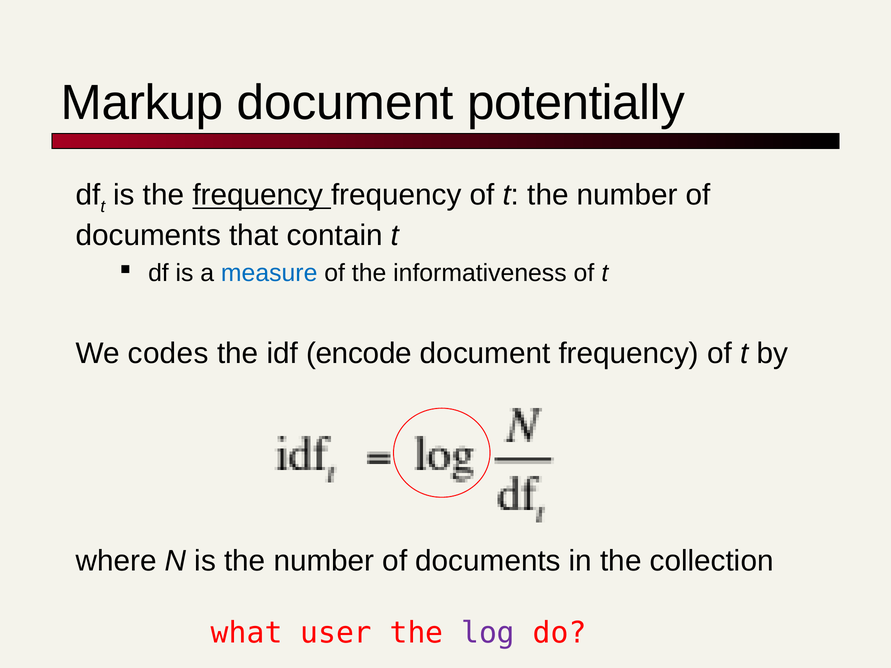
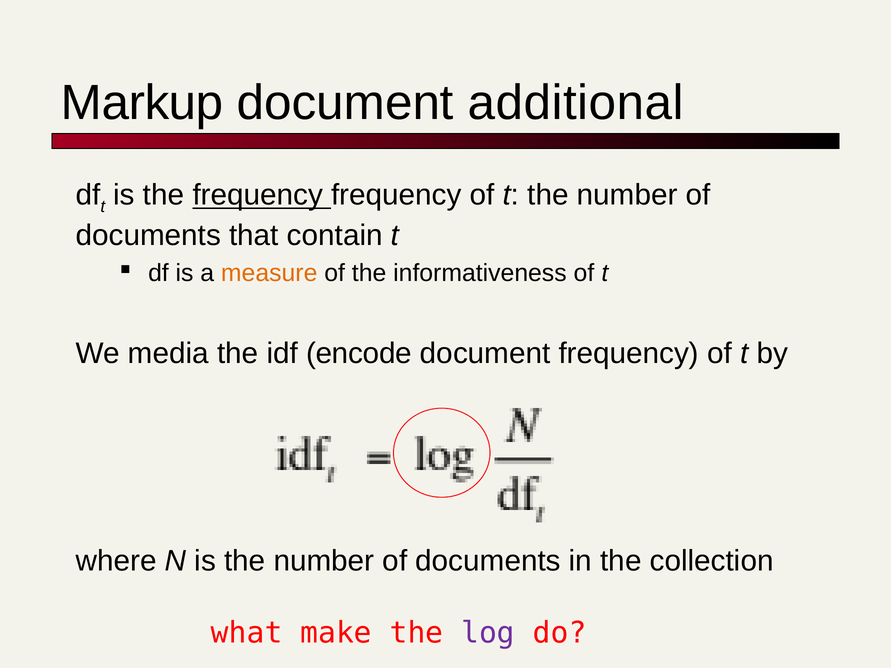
potentially: potentially -> additional
measure colour: blue -> orange
codes: codes -> media
user: user -> make
